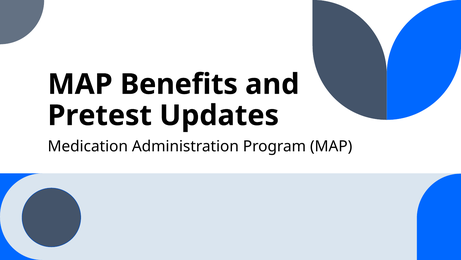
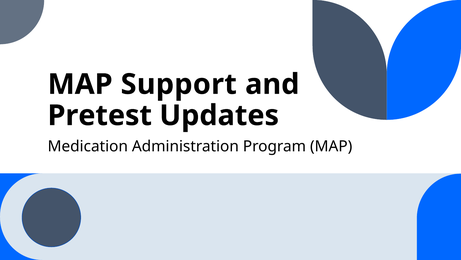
Benefits: Benefits -> Support
